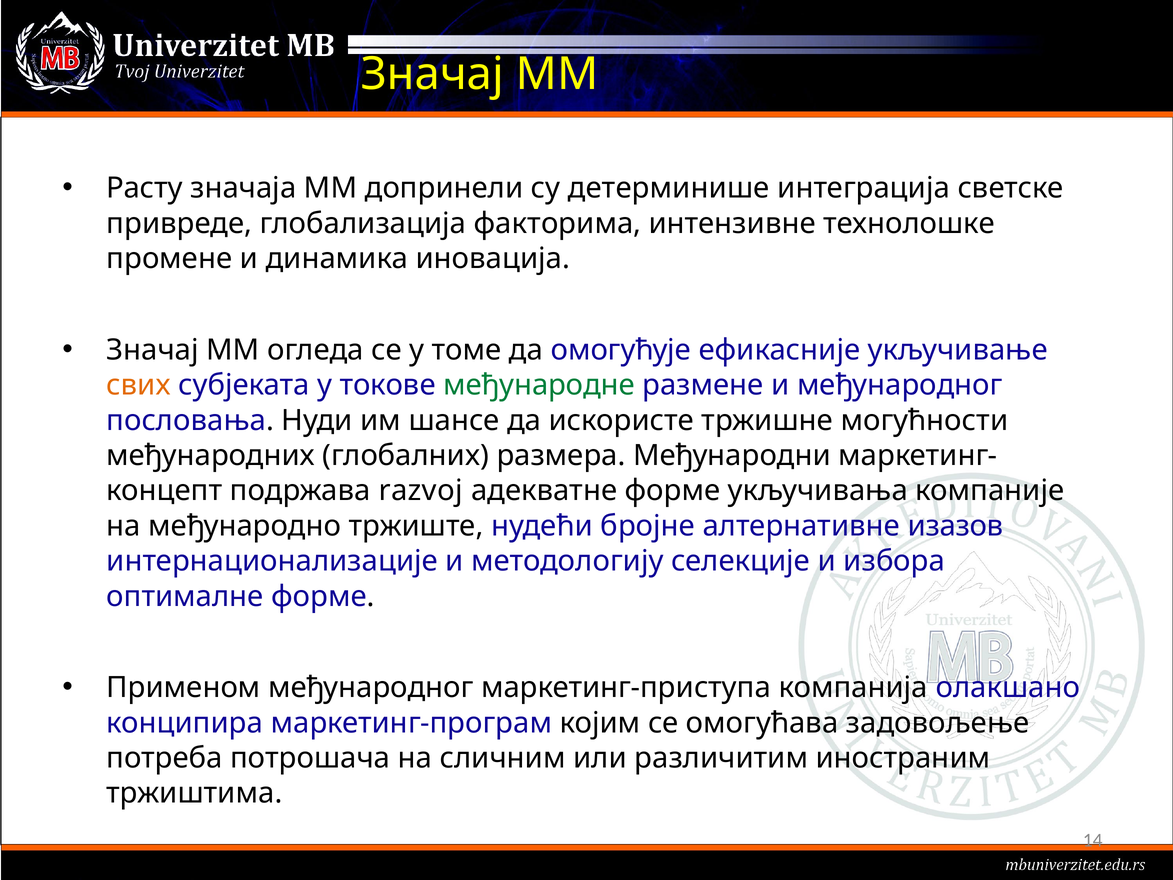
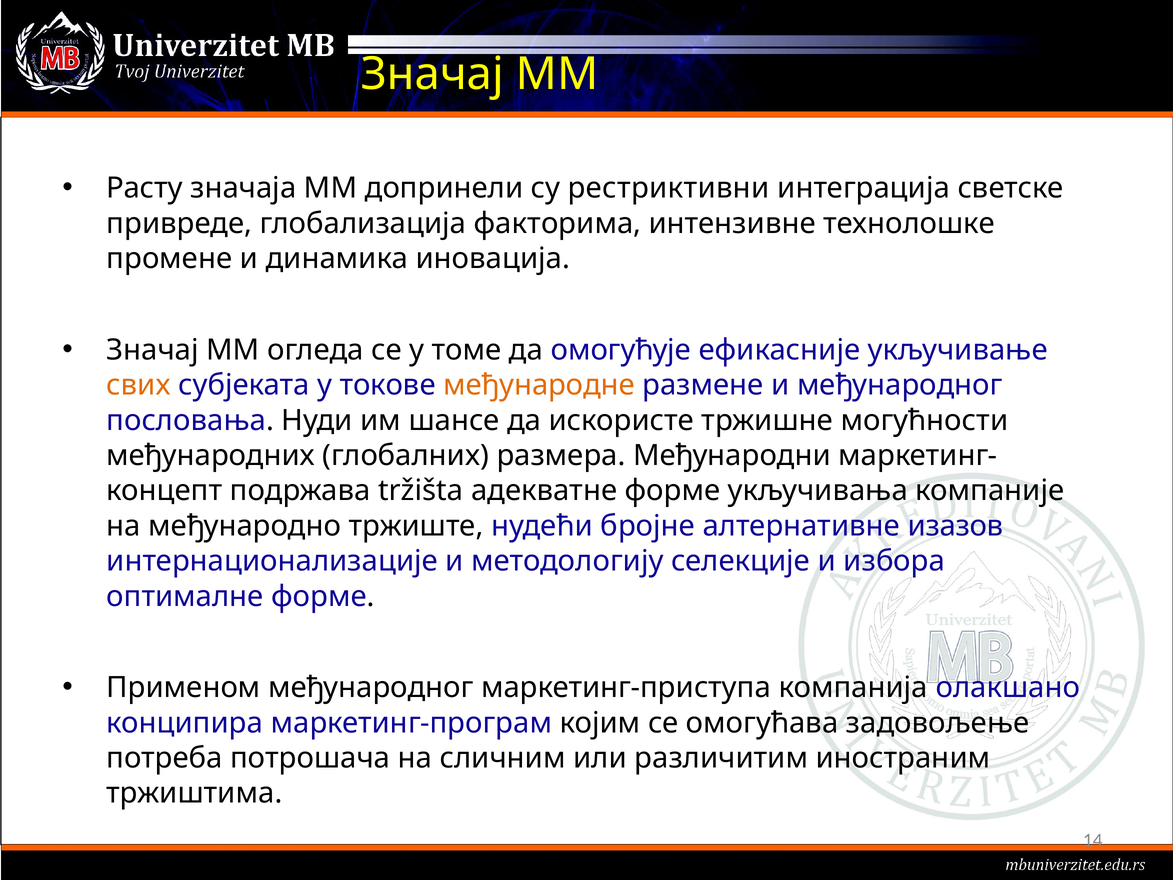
детерминише: детерминише -> рестриктивни
међународне colour: green -> orange
razvoj: razvoj -> tržišta
